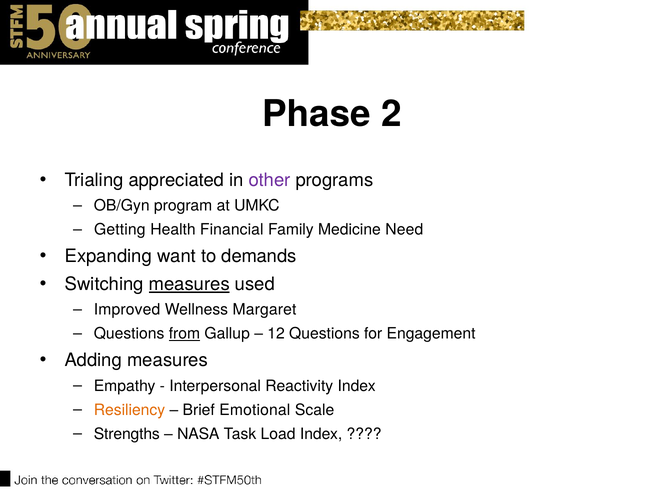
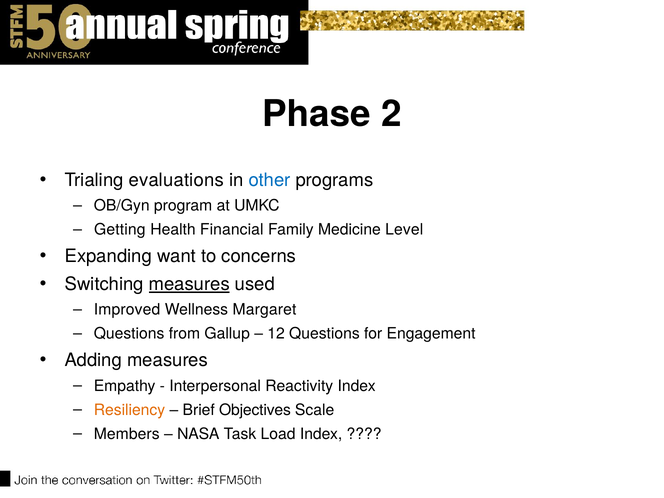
appreciated: appreciated -> evaluations
other colour: purple -> blue
Need: Need -> Level
demands: demands -> concerns
from underline: present -> none
Emotional: Emotional -> Objectives
Strengths: Strengths -> Members
